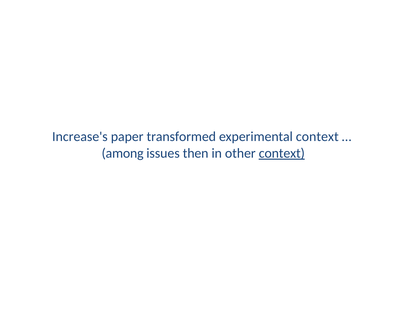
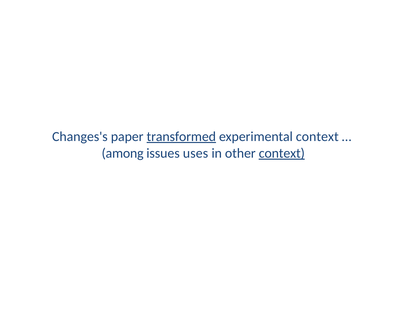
Increase's: Increase's -> Changes's
transformed underline: none -> present
then: then -> uses
